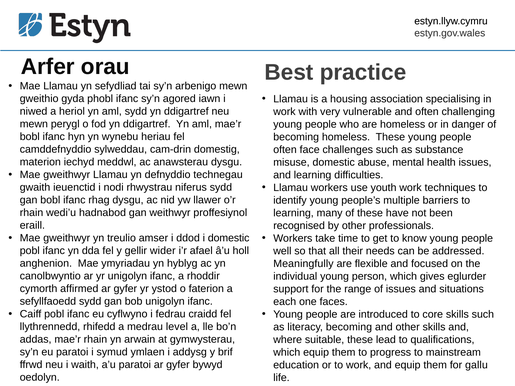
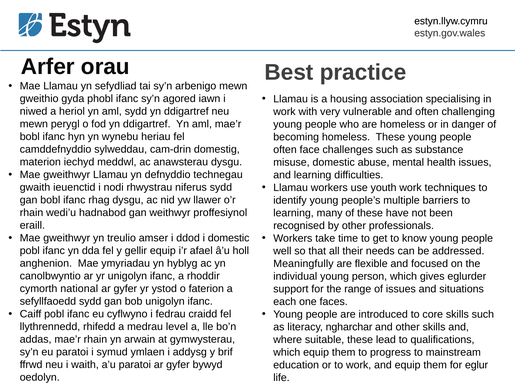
gellir wider: wider -> equip
affirmed: affirmed -> national
literacy becoming: becoming -> ngharchar
gallu: gallu -> eglur
